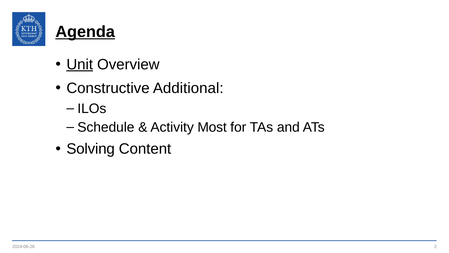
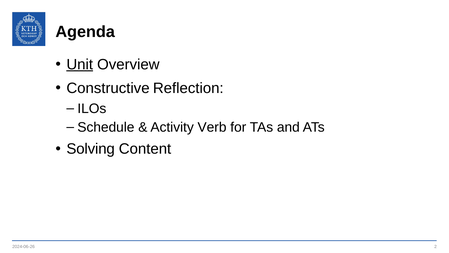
Agenda underline: present -> none
Additional: Additional -> Reflection
Most: Most -> Verb
